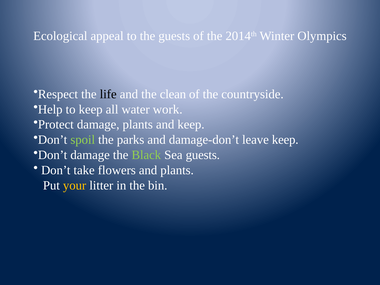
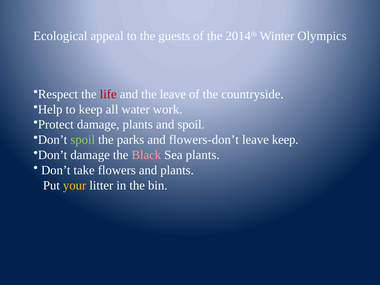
life colour: black -> red
the clean: clean -> leave
and keep: keep -> spoil
damage-don’t: damage-don’t -> flowers-don’t
Black colour: light green -> pink
Sea guests: guests -> plants
